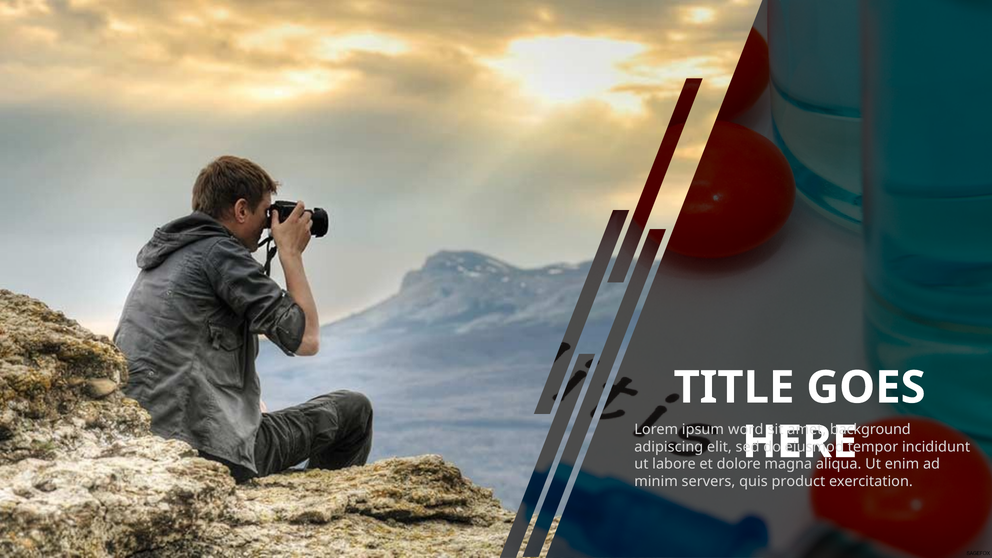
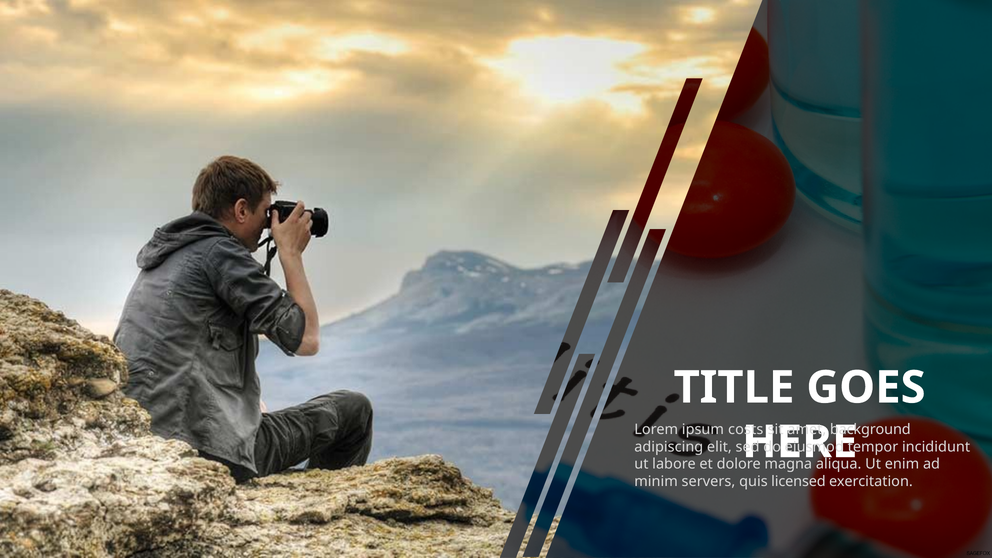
word: word -> costs
product: product -> licensed
